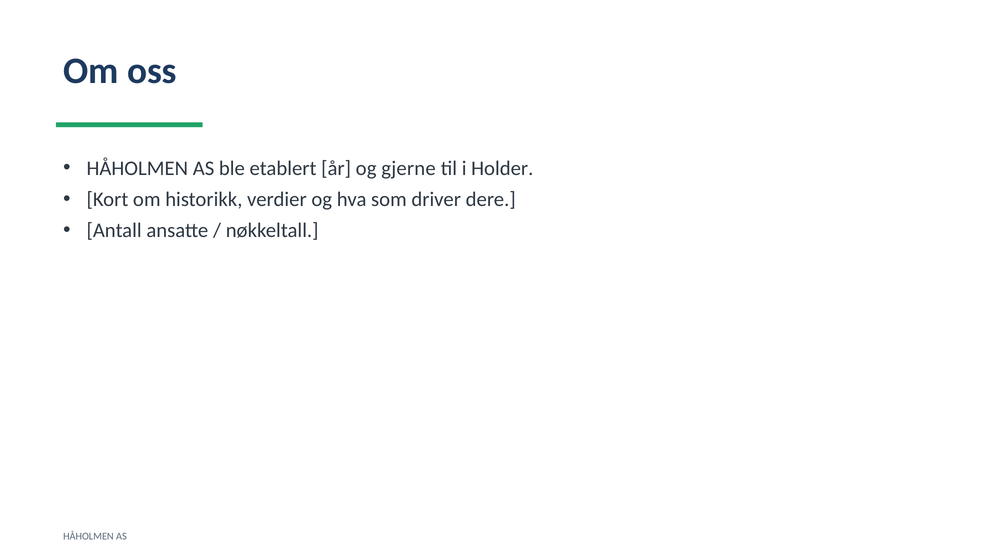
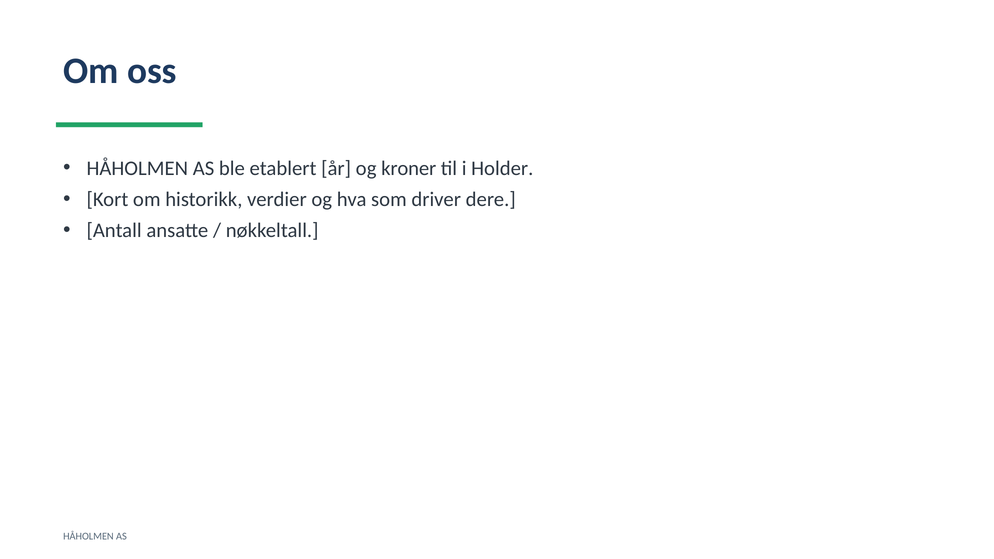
gjerne: gjerne -> kroner
